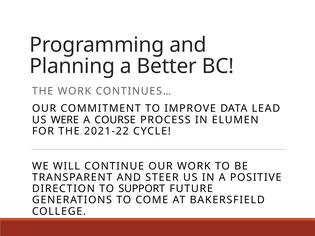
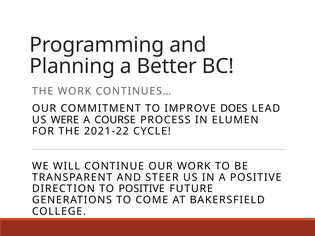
DATA: DATA -> DOES
TO SUPPORT: SUPPORT -> POSITIVE
